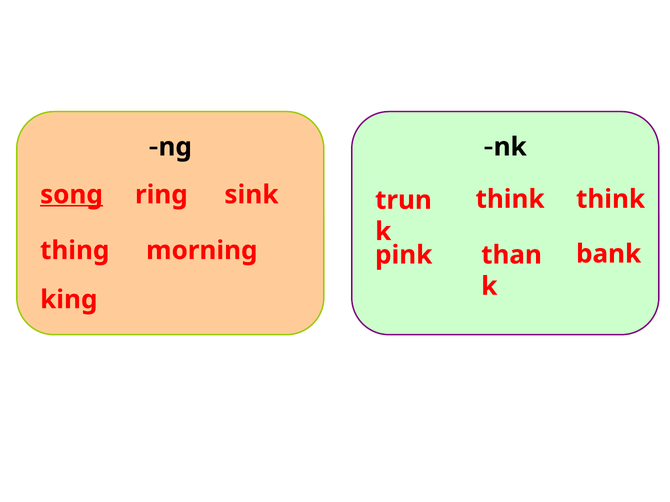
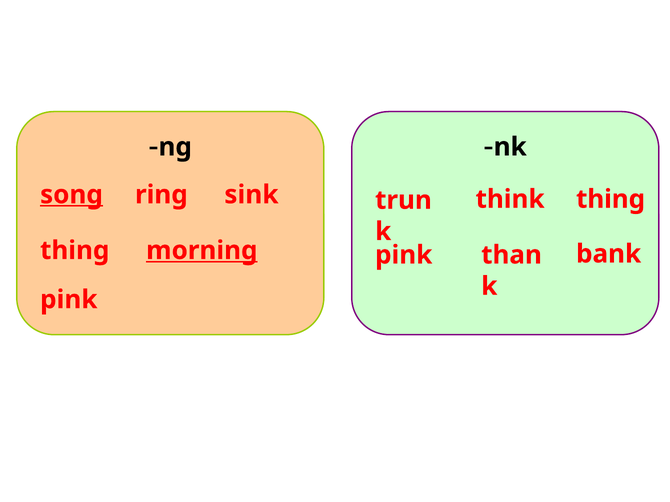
think think: think -> thing
morning underline: none -> present
king at (69, 300): king -> pink
